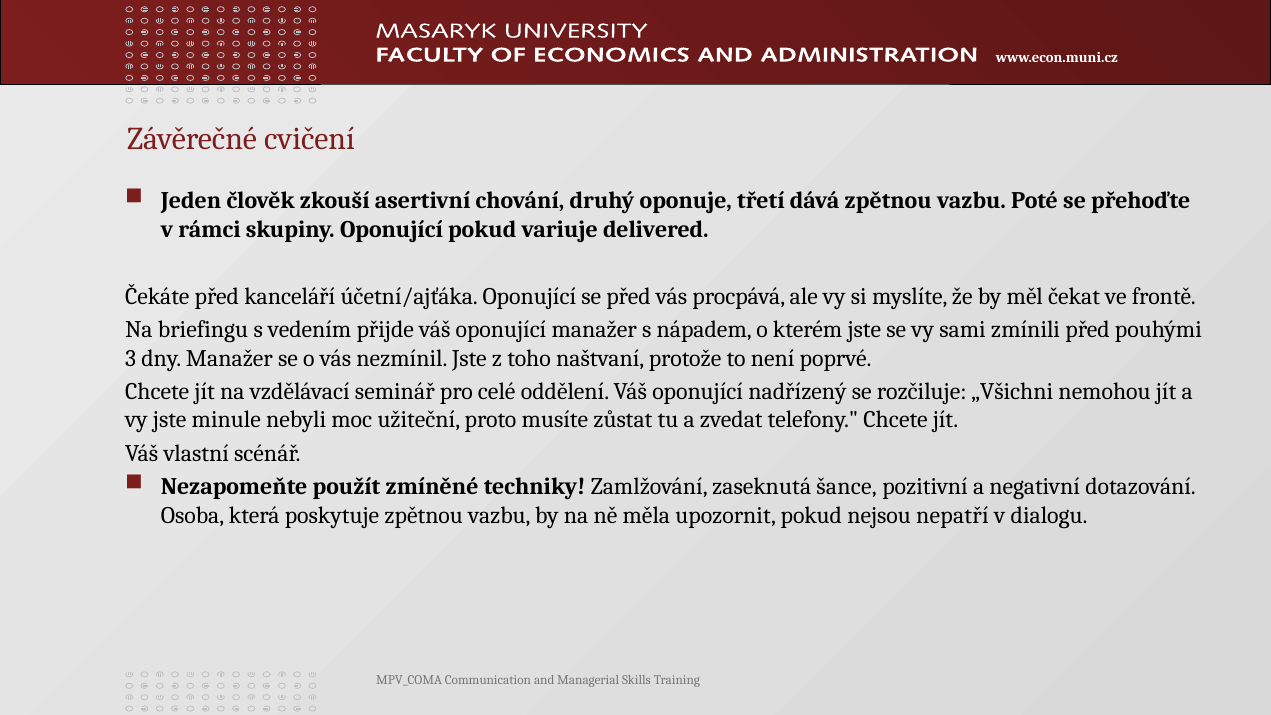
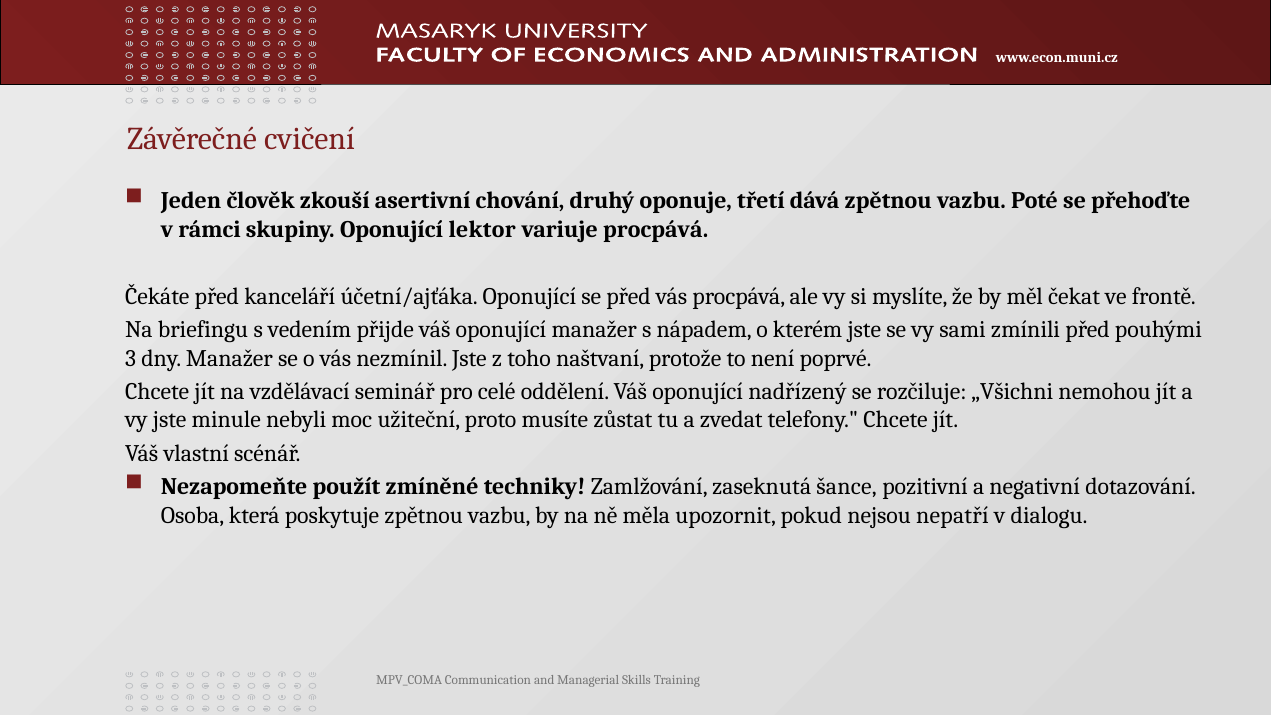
Oponující pokud: pokud -> lektor
variuje delivered: delivered -> procpává
